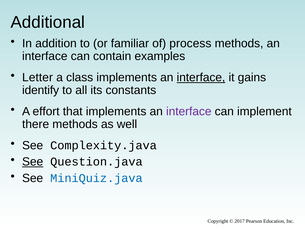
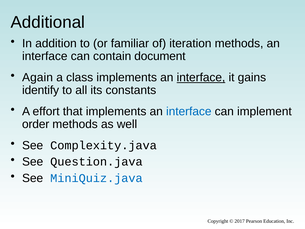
process: process -> iteration
examples: examples -> document
Letter: Letter -> Again
interface at (189, 111) colour: purple -> blue
there: there -> order
See at (33, 162) underline: present -> none
